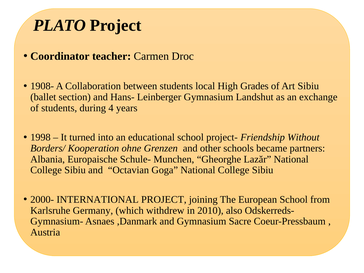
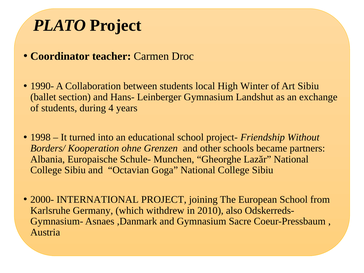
1908-: 1908- -> 1990-
Grades: Grades -> Winter
